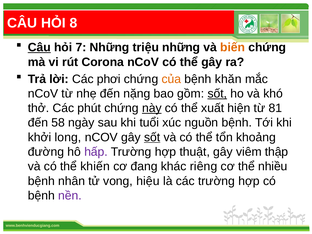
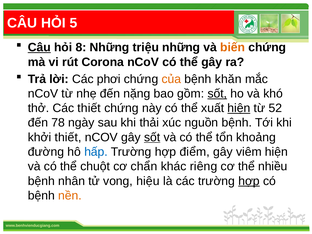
8: 8 -> 5
7: 7 -> 8
Các phút: phút -> thiết
này underline: present -> none
hiện at (239, 108) underline: none -> present
81: 81 -> 52
58: 58 -> 78
tuổi: tuổi -> thải
khởi long: long -> thiết
hấp colour: purple -> blue
thuật: thuật -> điểm
viêm thập: thập -> hiện
khiến: khiến -> chuột
đang: đang -> chẩn
hợp at (249, 181) underline: none -> present
nền colour: purple -> orange
